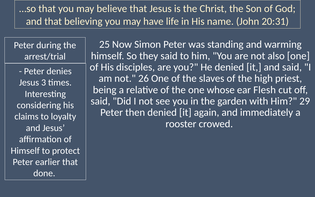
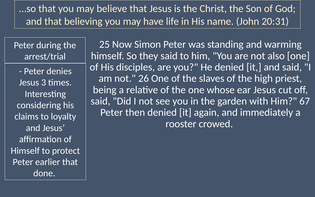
ear Flesh: Flesh -> Jesus
29: 29 -> 67
